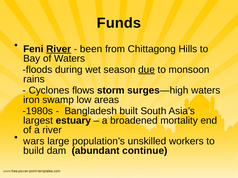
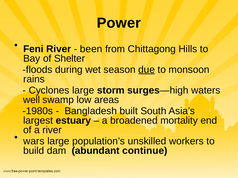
Funds: Funds -> Power
River at (59, 49) underline: present -> none
of Waters: Waters -> Shelter
Cyclones flows: flows -> large
iron: iron -> well
